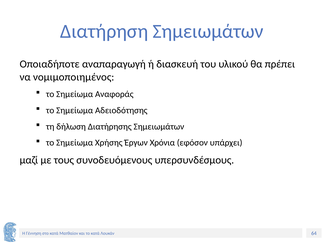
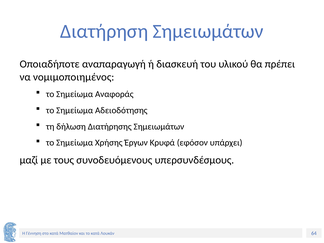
Χρόνια: Χρόνια -> Κρυφά
